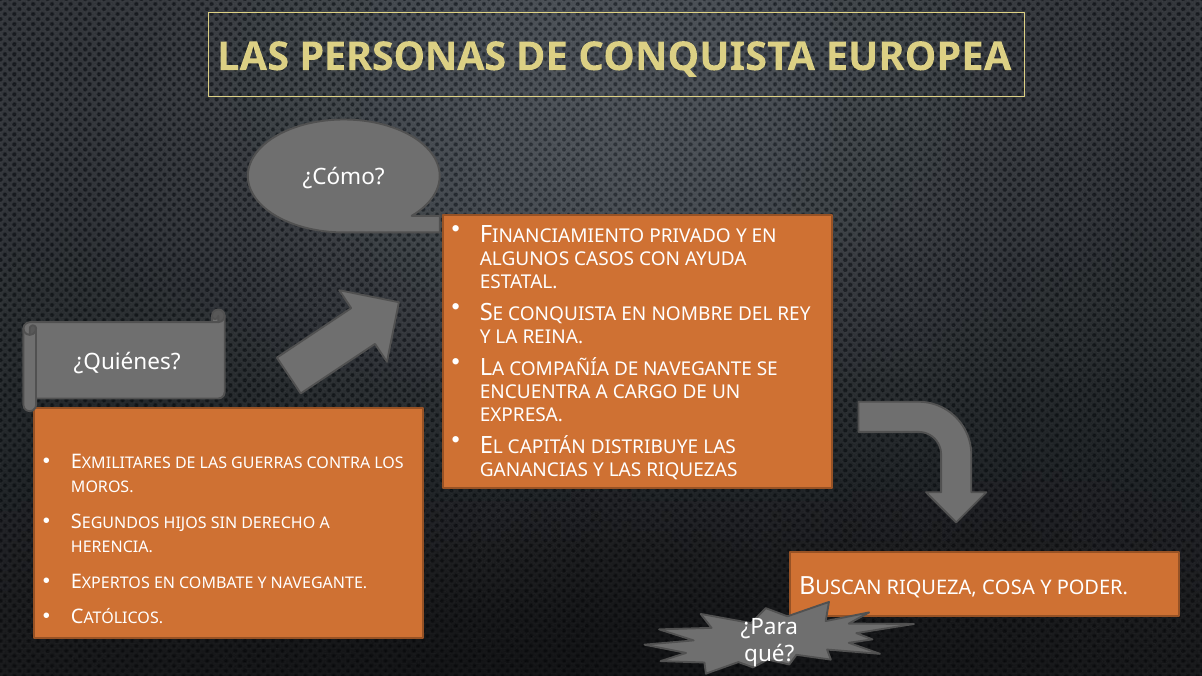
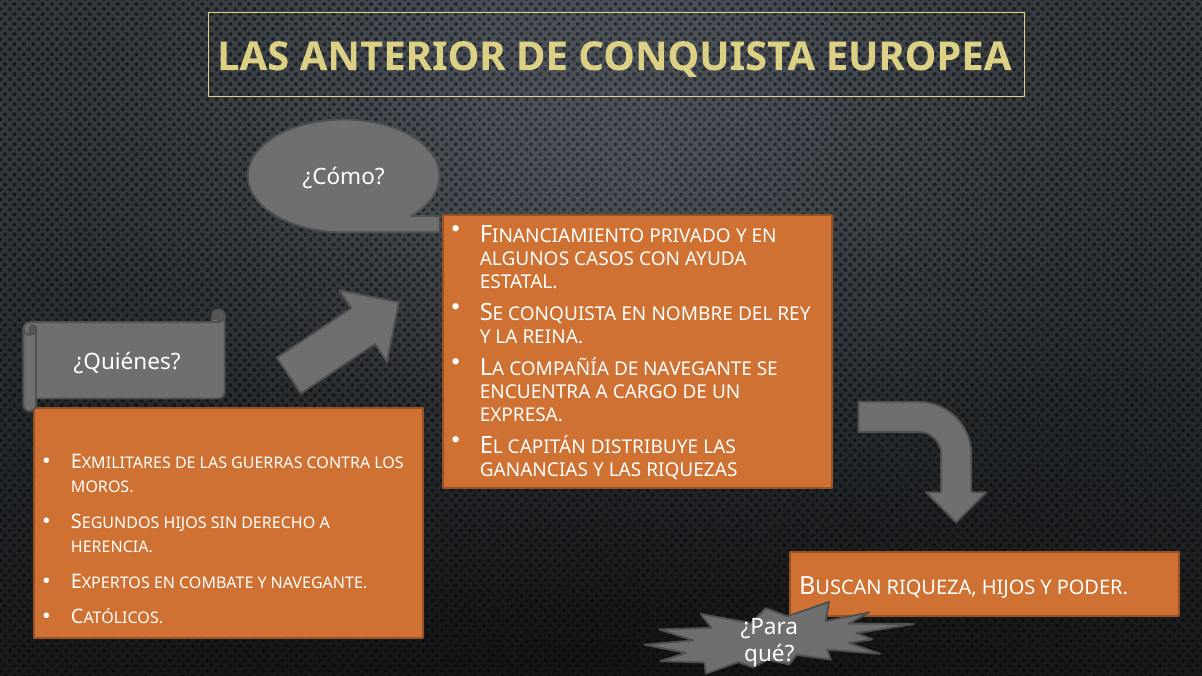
PERSONAS: PERSONAS -> ANTERIOR
RIQUEZA COSA: COSA -> HIJOS
